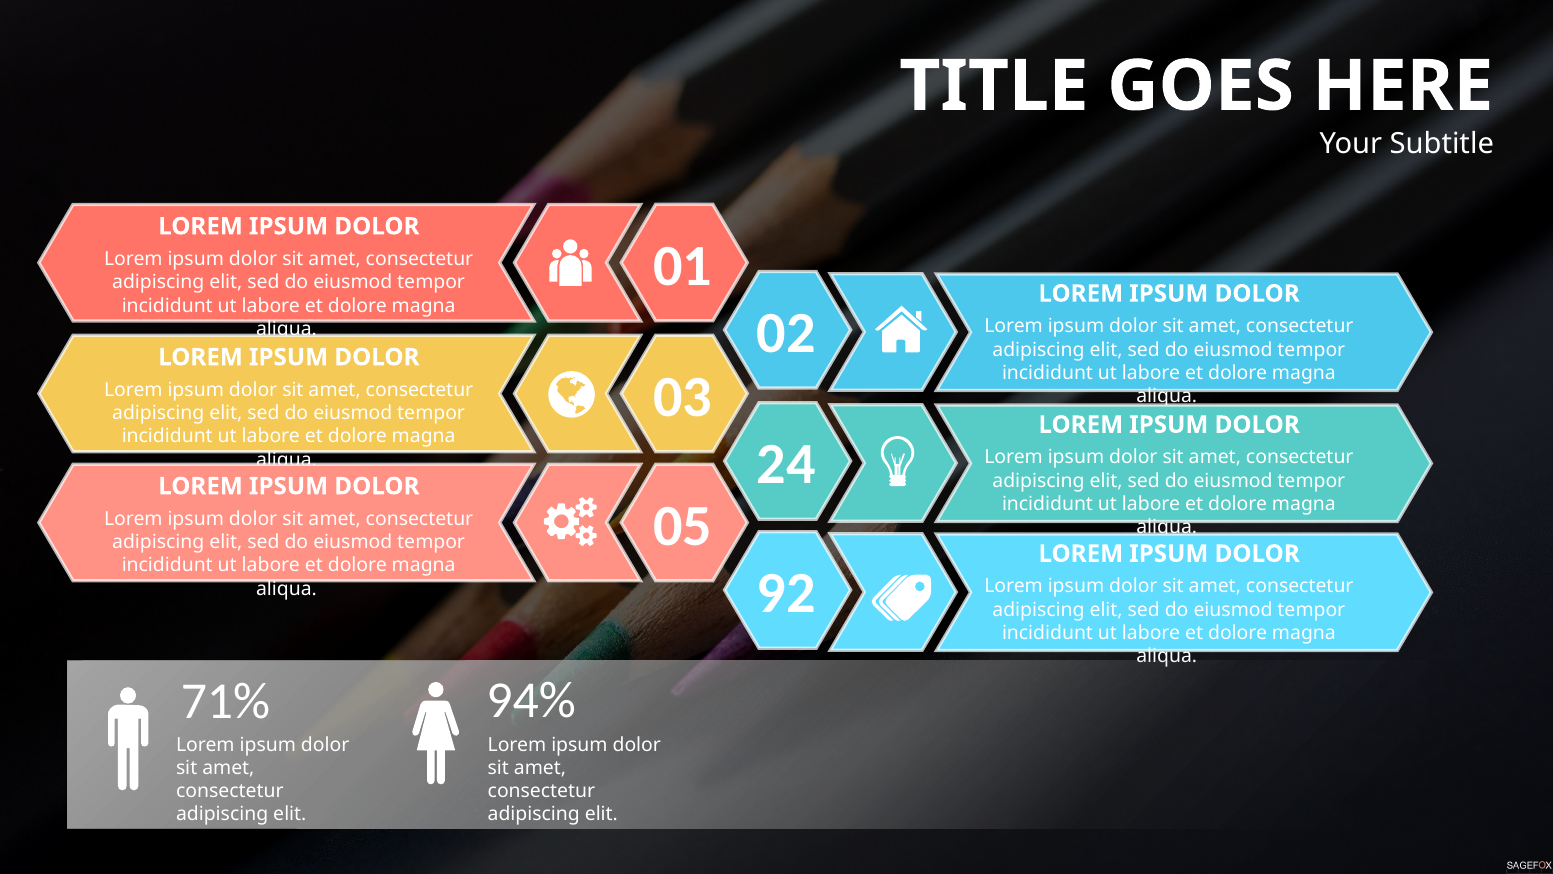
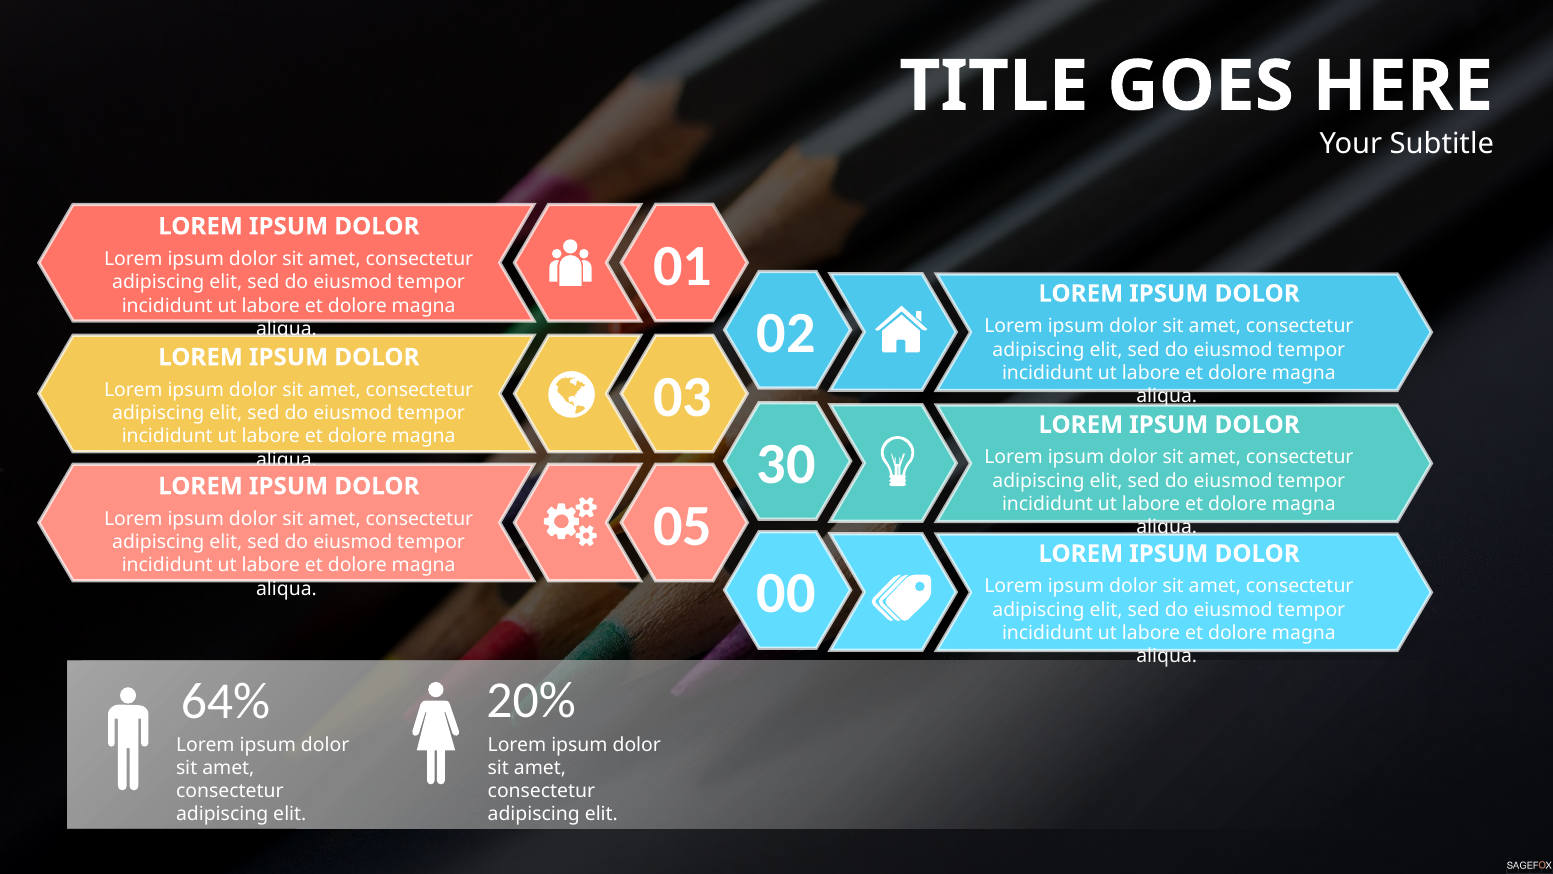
24: 24 -> 30
92: 92 -> 00
94%: 94% -> 20%
71%: 71% -> 64%
